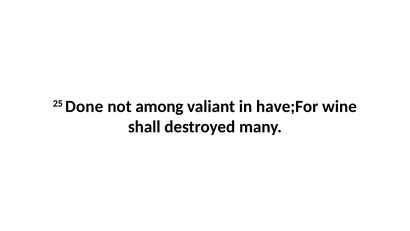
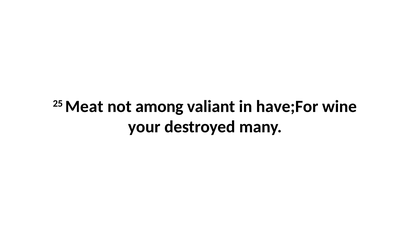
Done: Done -> Meat
shall: shall -> your
